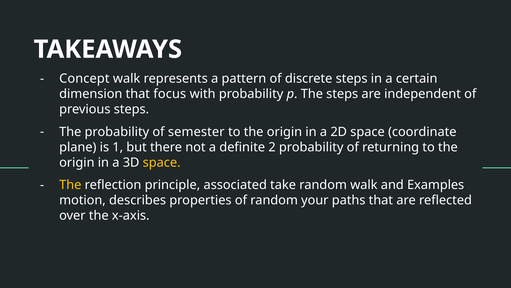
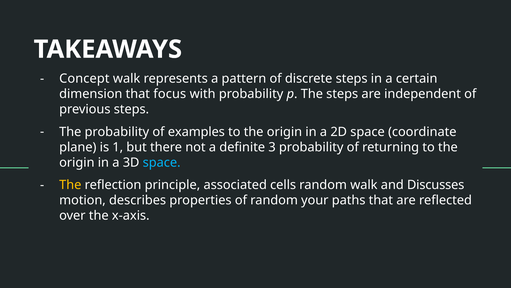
semester: semester -> examples
2: 2 -> 3
space at (162, 162) colour: yellow -> light blue
take: take -> cells
Examples: Examples -> Discusses
